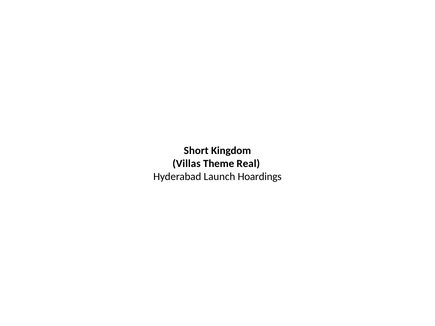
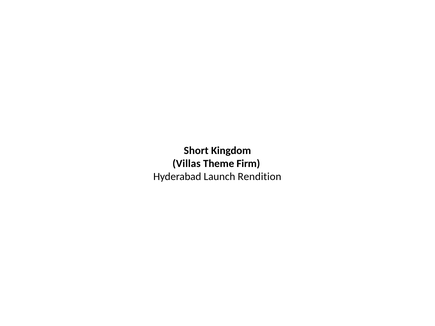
Real: Real -> Firm
Hoardings: Hoardings -> Rendition
